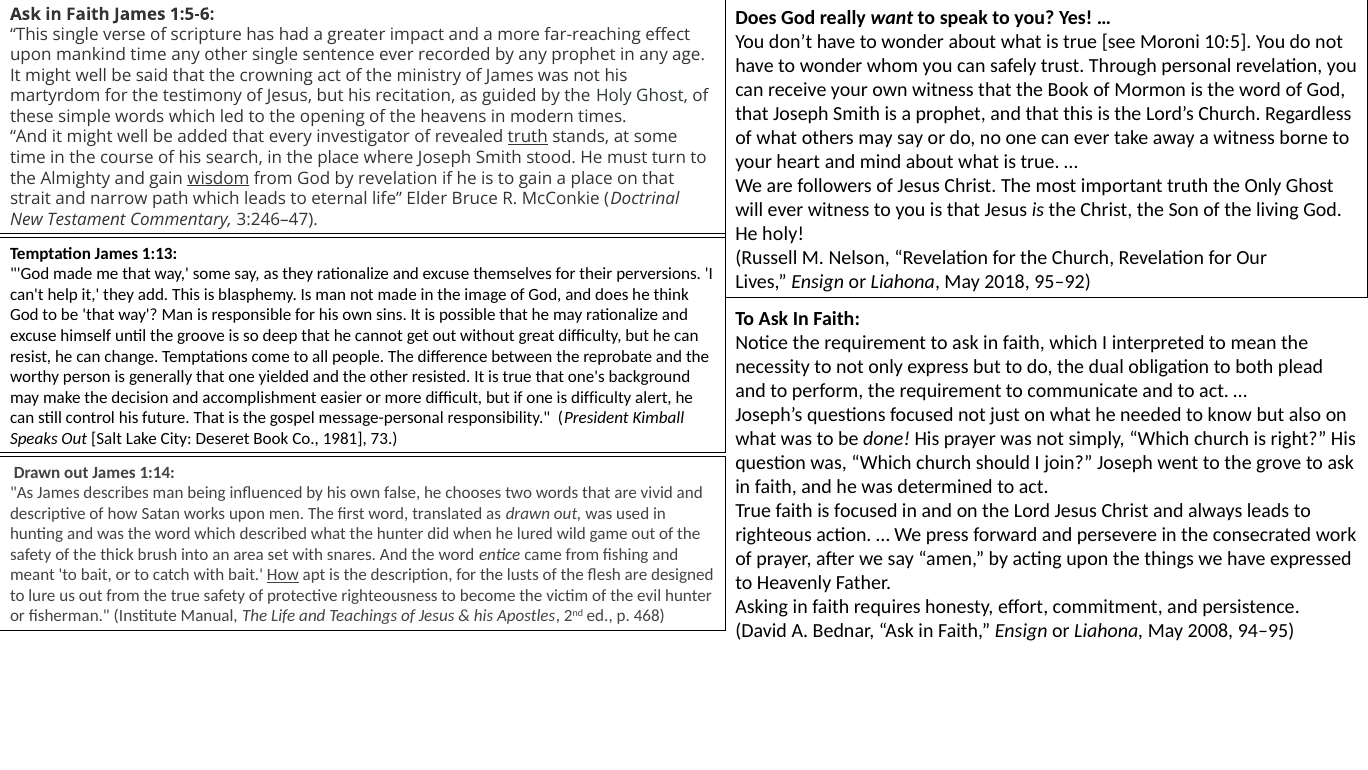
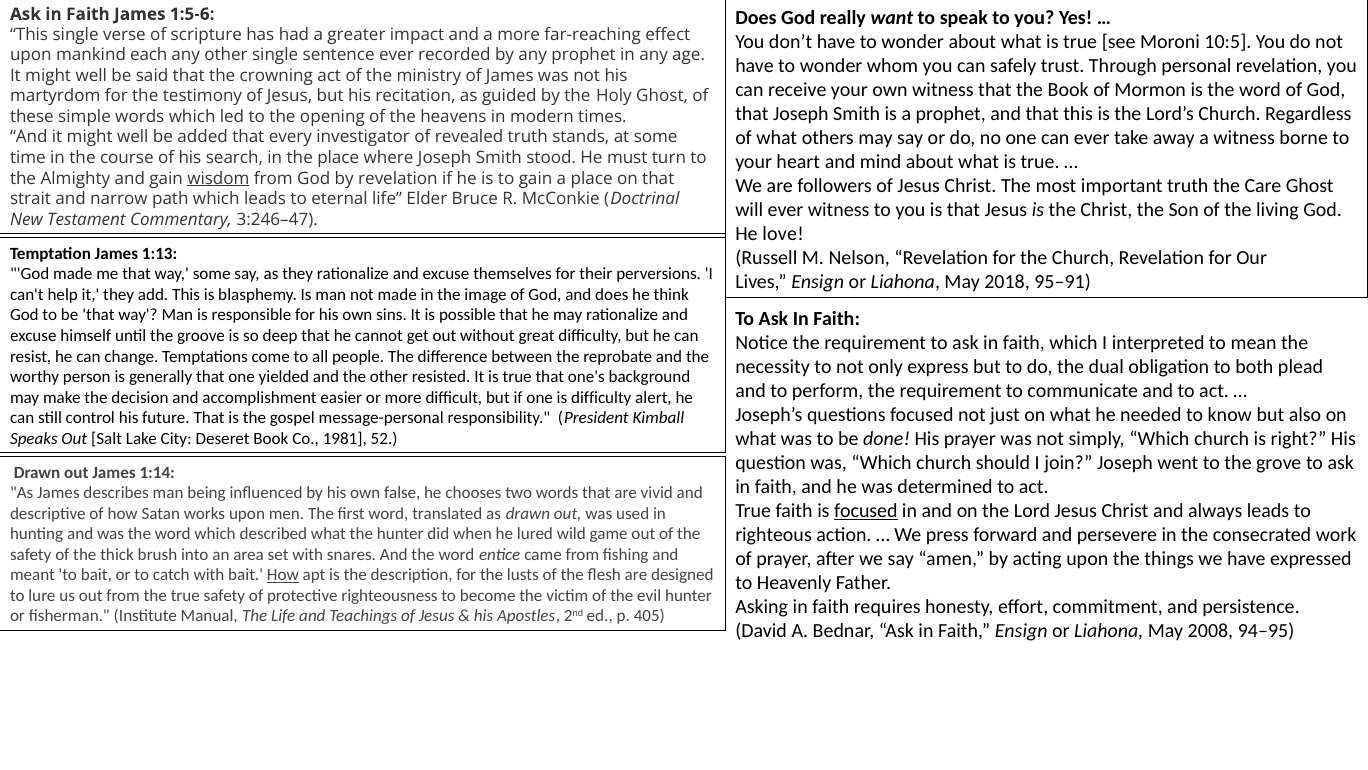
mankind time: time -> each
truth at (528, 137) underline: present -> none
the Only: Only -> Care
He holy: holy -> love
95–92: 95–92 -> 95–91
73: 73 -> 52
focused at (866, 510) underline: none -> present
468: 468 -> 405
